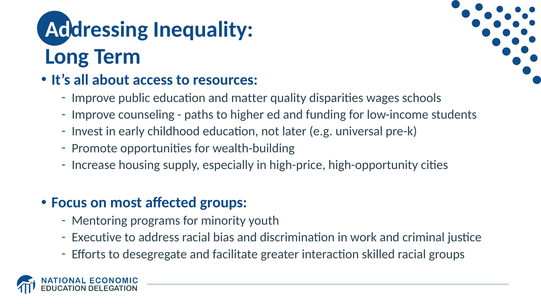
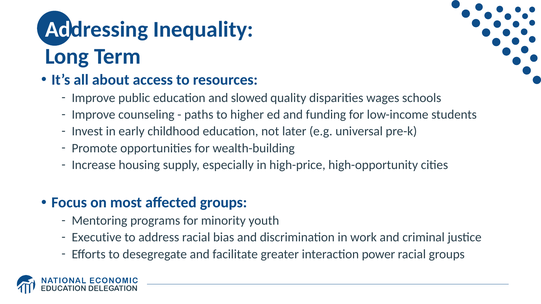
matter: matter -> slowed
skilled: skilled -> power
